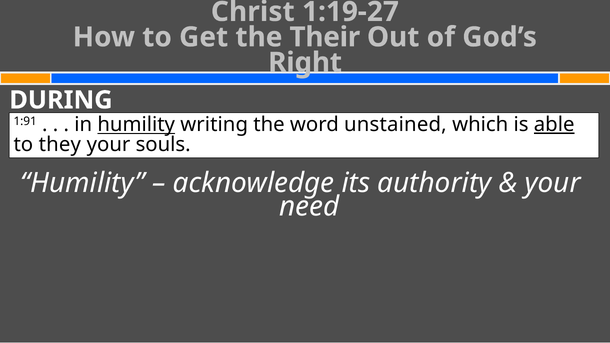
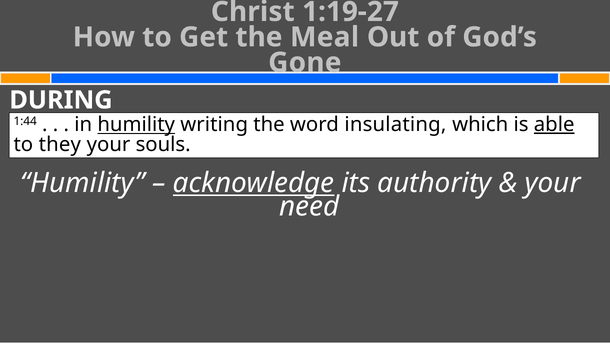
Their: Their -> Meal
Right: Right -> Gone
1:91: 1:91 -> 1:44
unstained: unstained -> insulating
acknowledge underline: none -> present
